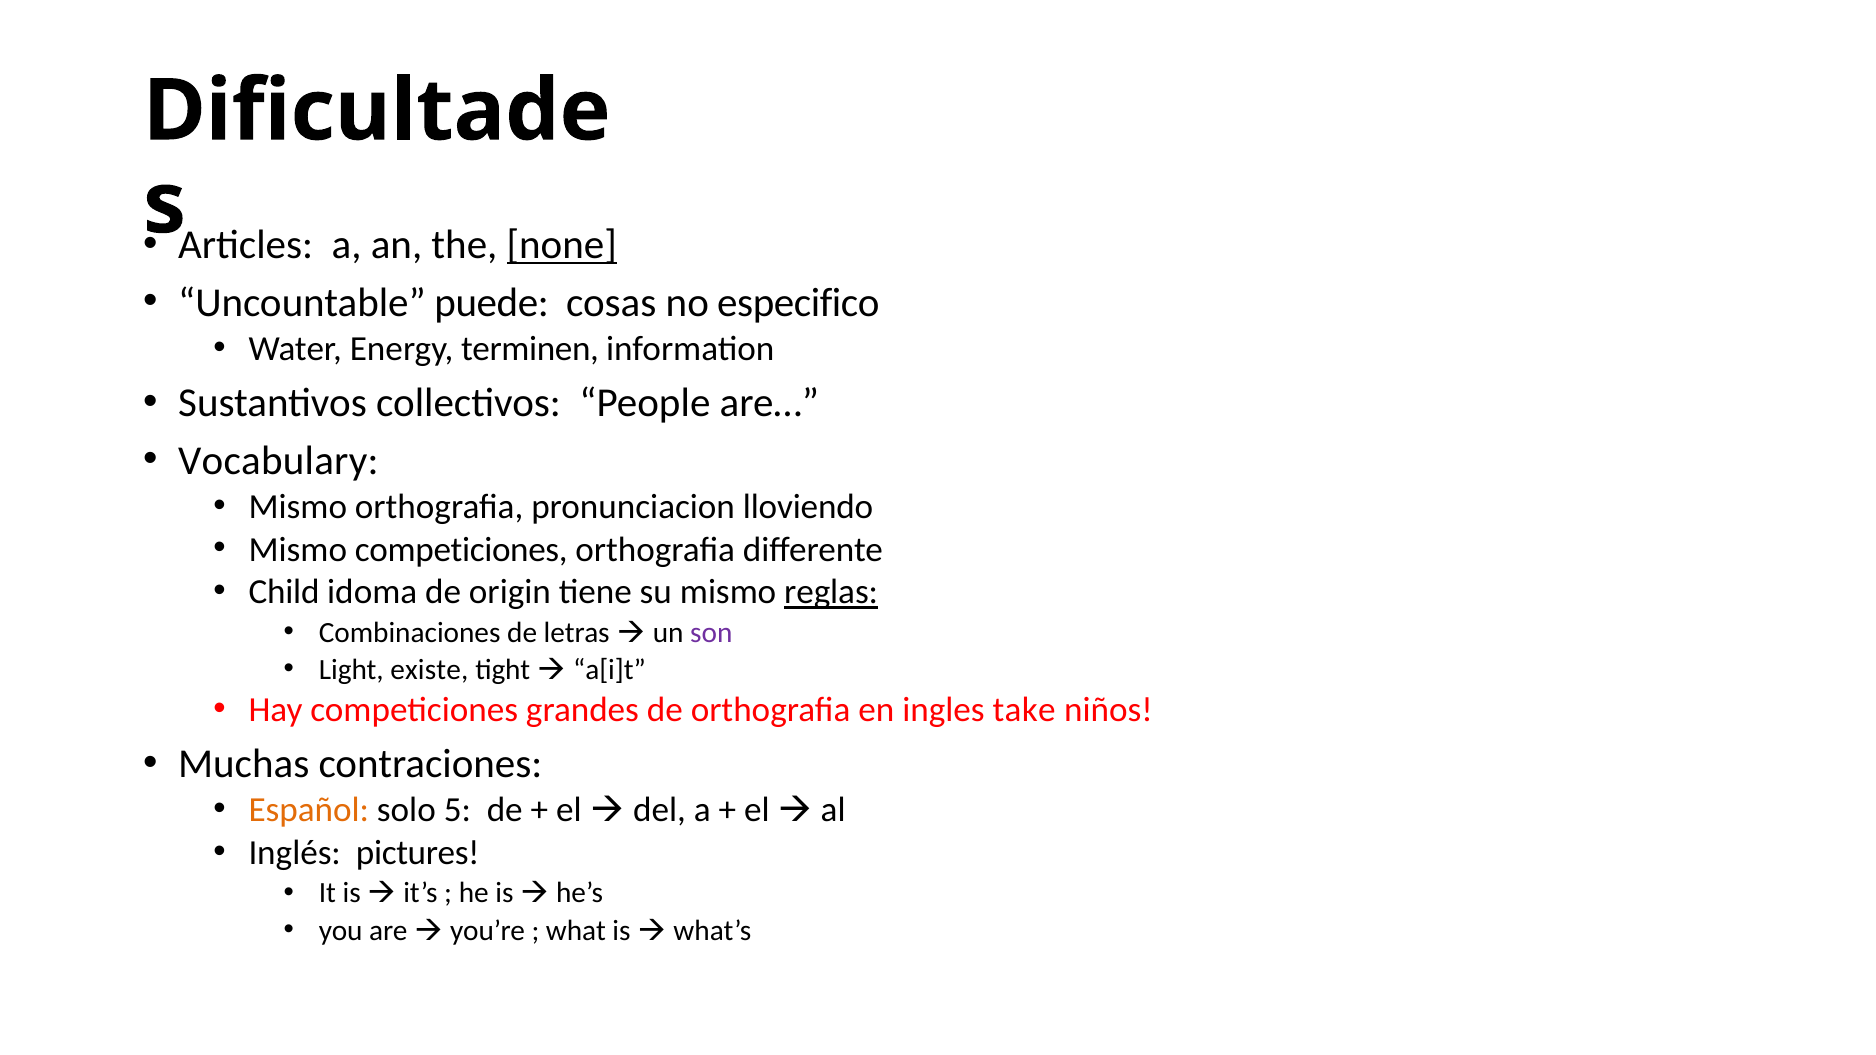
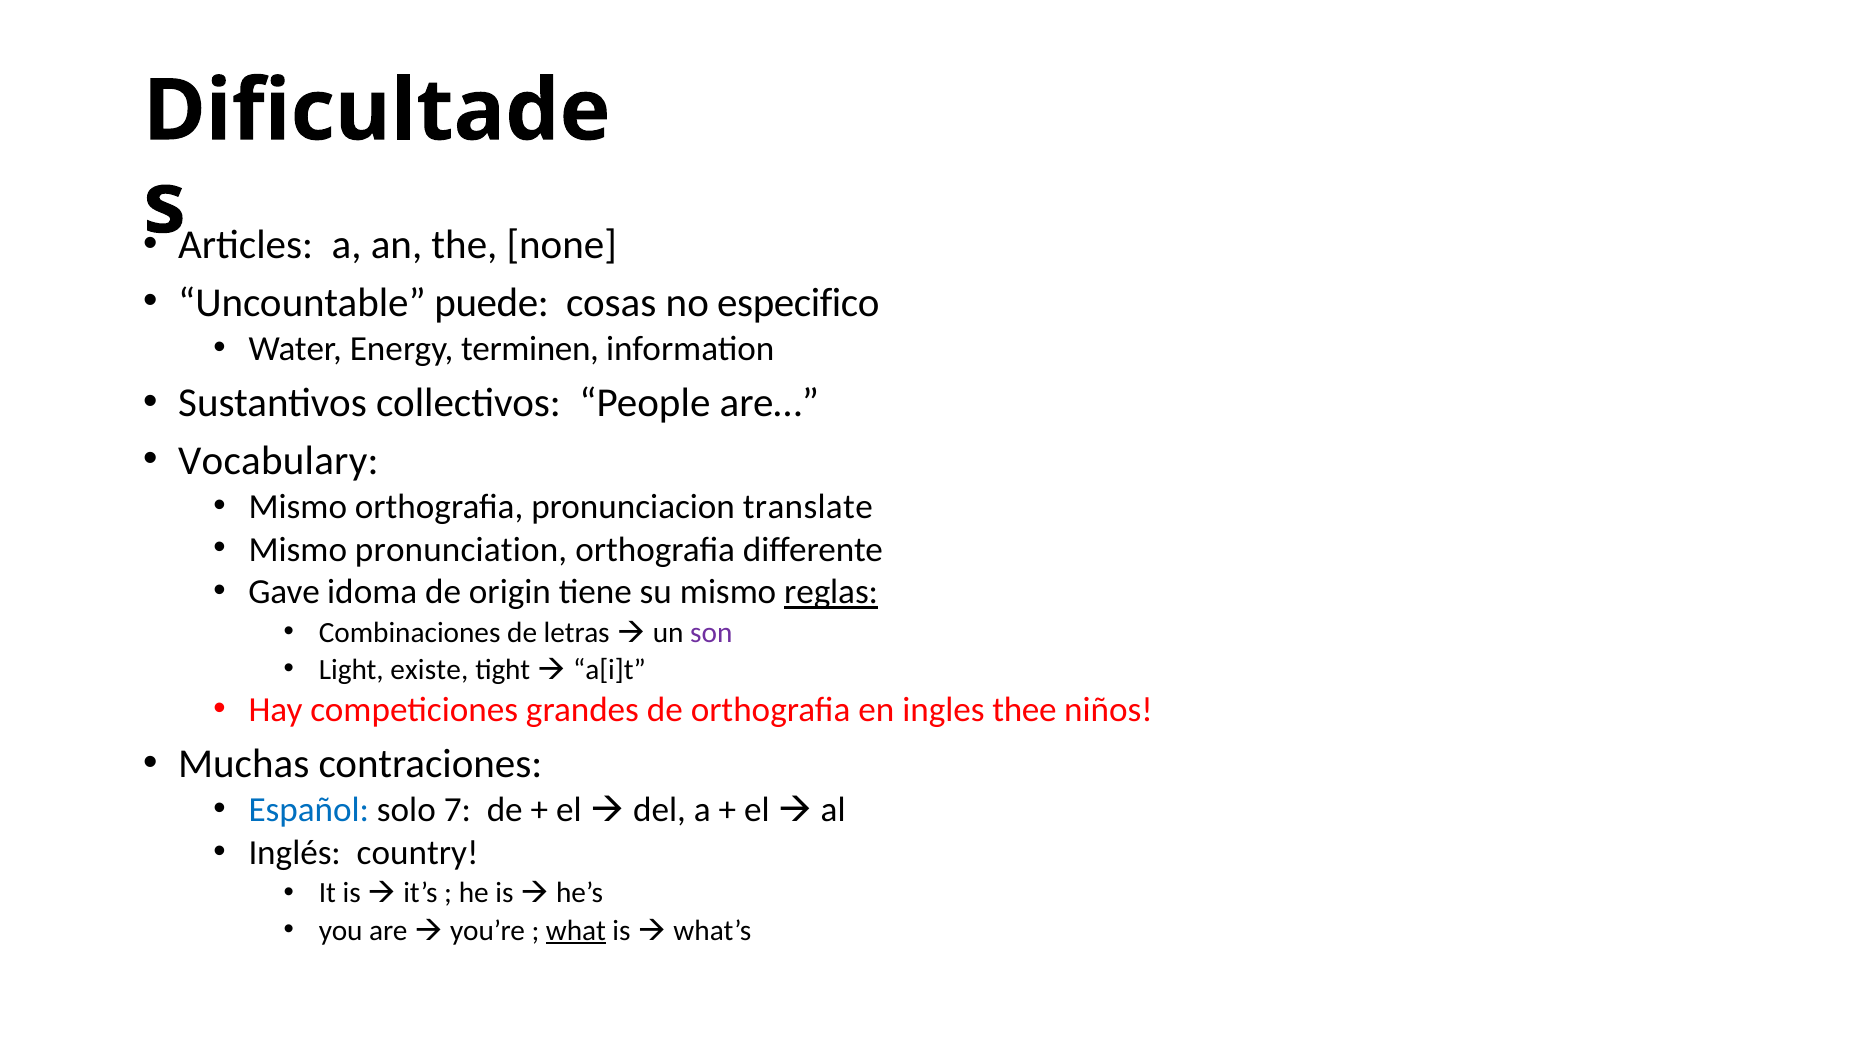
none underline: present -> none
lloviendo: lloviendo -> translate
Mismo competiciones: competiciones -> pronunciation
Child: Child -> Gave
take: take -> thee
Español colour: orange -> blue
5: 5 -> 7
pictures: pictures -> country
what underline: none -> present
